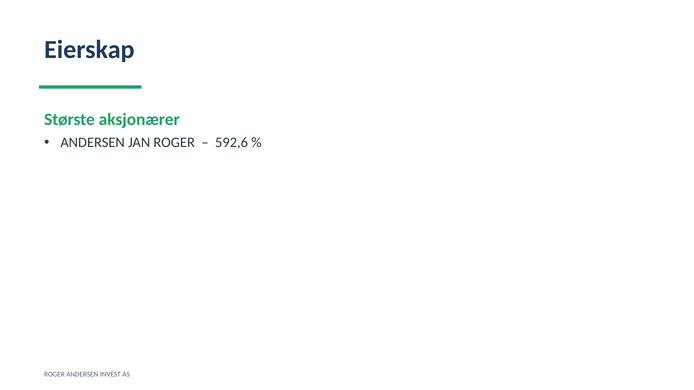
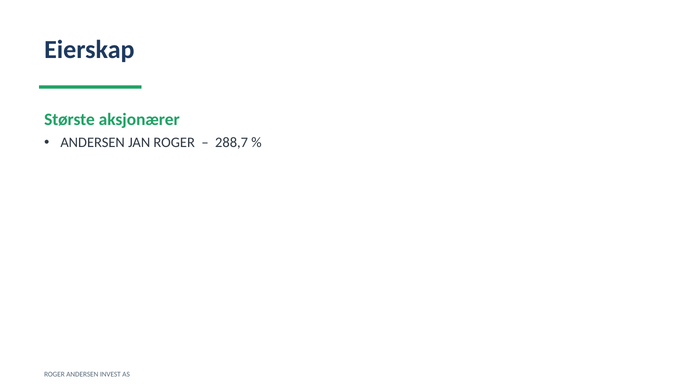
592,6: 592,6 -> 288,7
